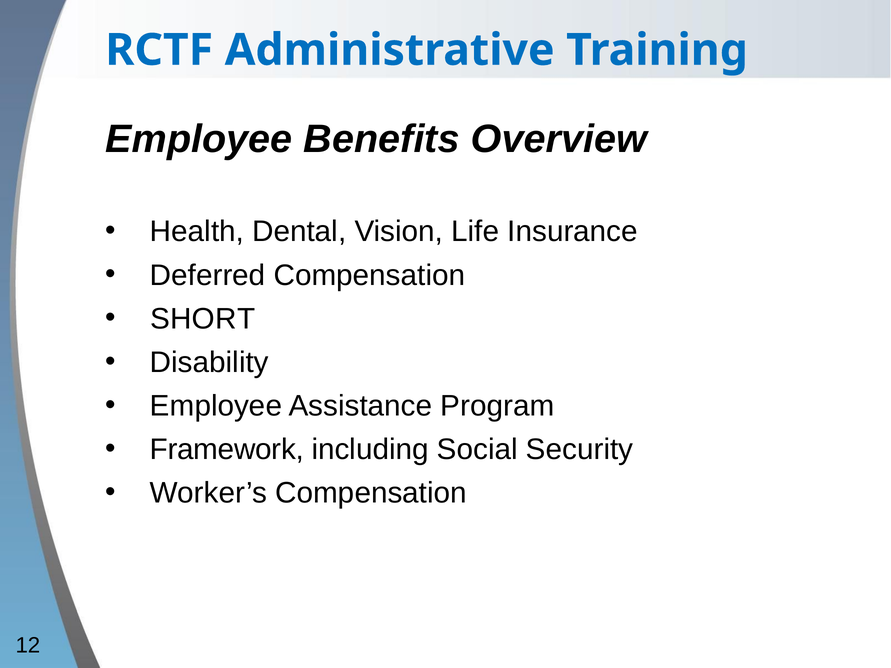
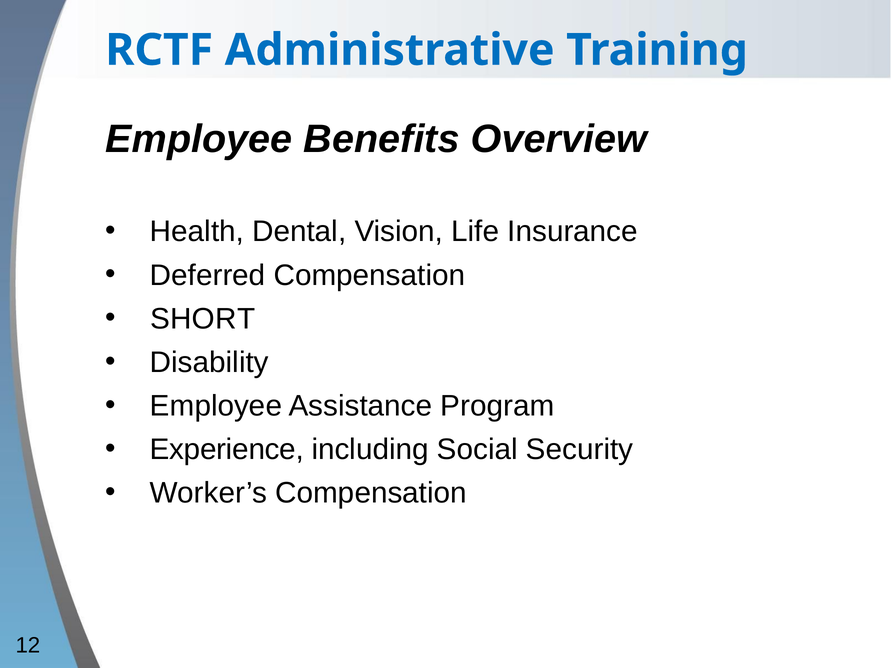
Framework: Framework -> Experience
